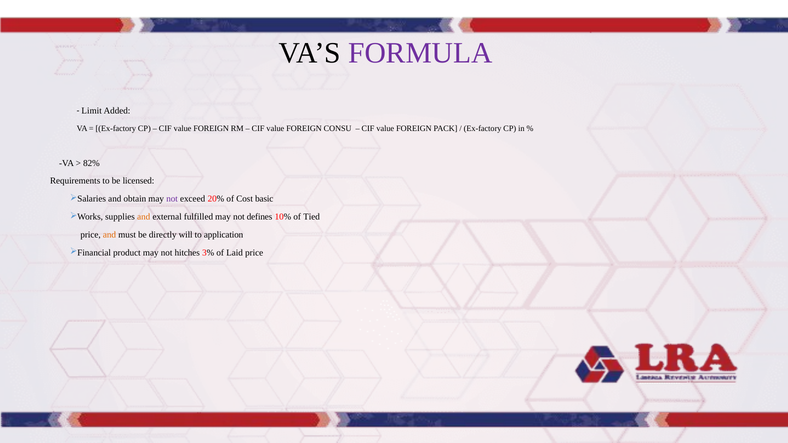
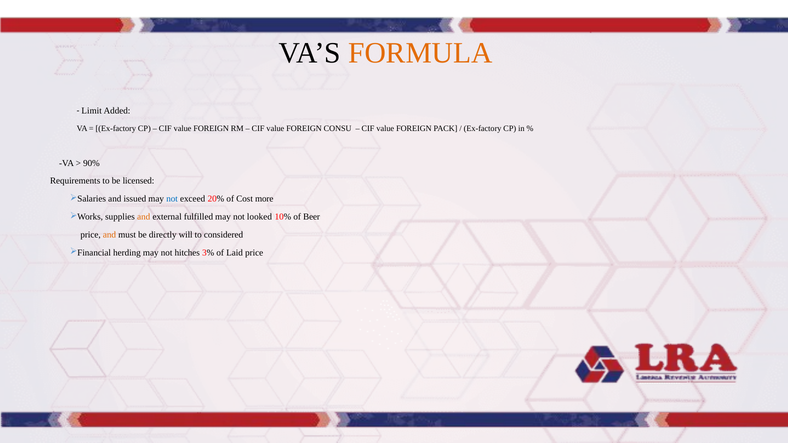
FORMULA colour: purple -> orange
82%: 82% -> 90%
obtain: obtain -> issued
not at (172, 199) colour: purple -> blue
basic: basic -> more
defines: defines -> looked
Tied: Tied -> Beer
application: application -> considered
product: product -> herding
